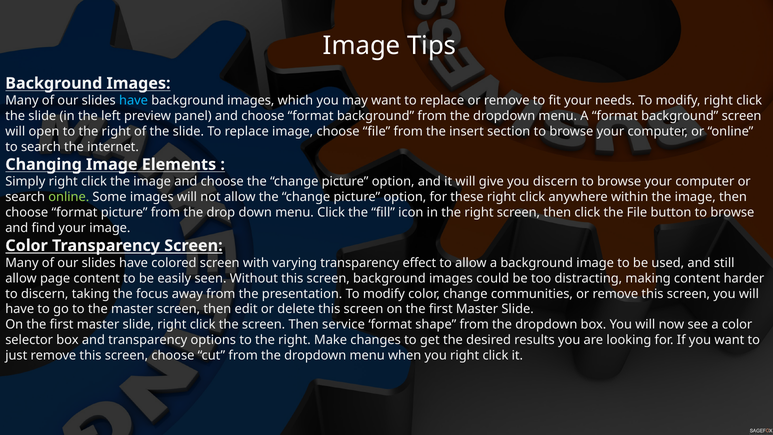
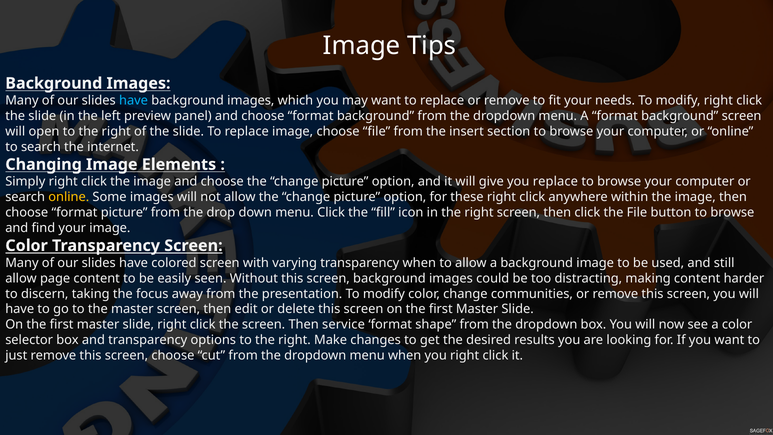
you discern: discern -> replace
online at (69, 197) colour: light green -> yellow
transparency effect: effect -> when
